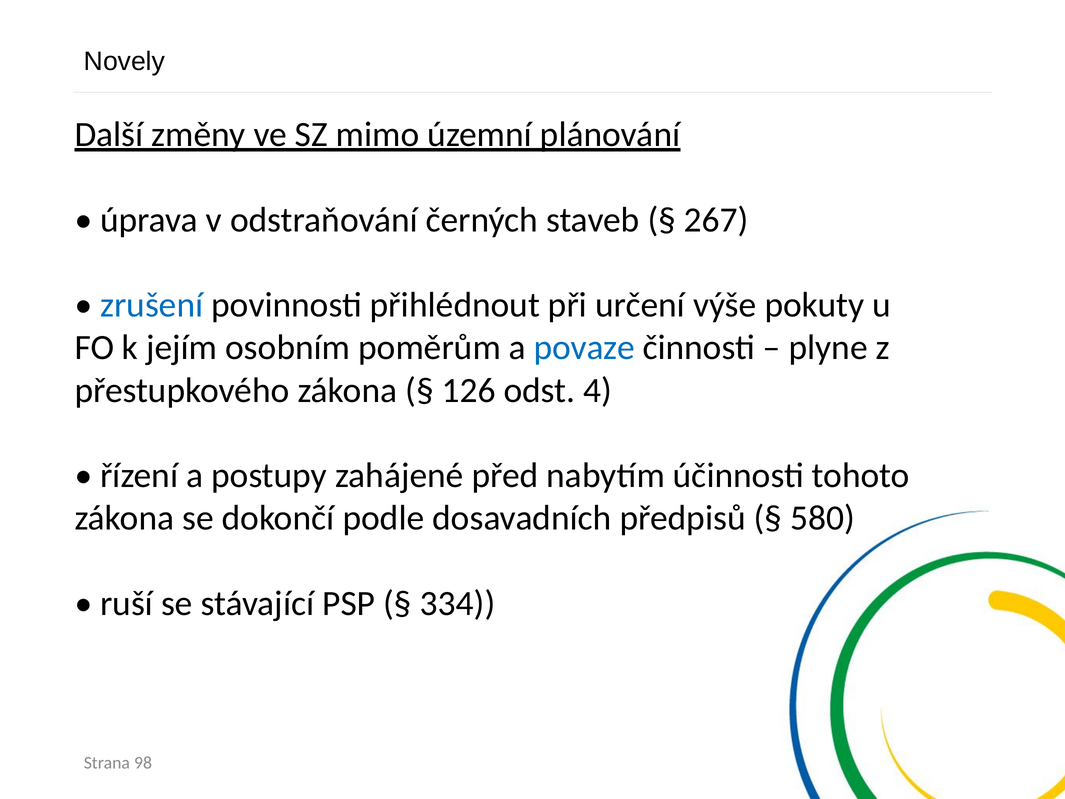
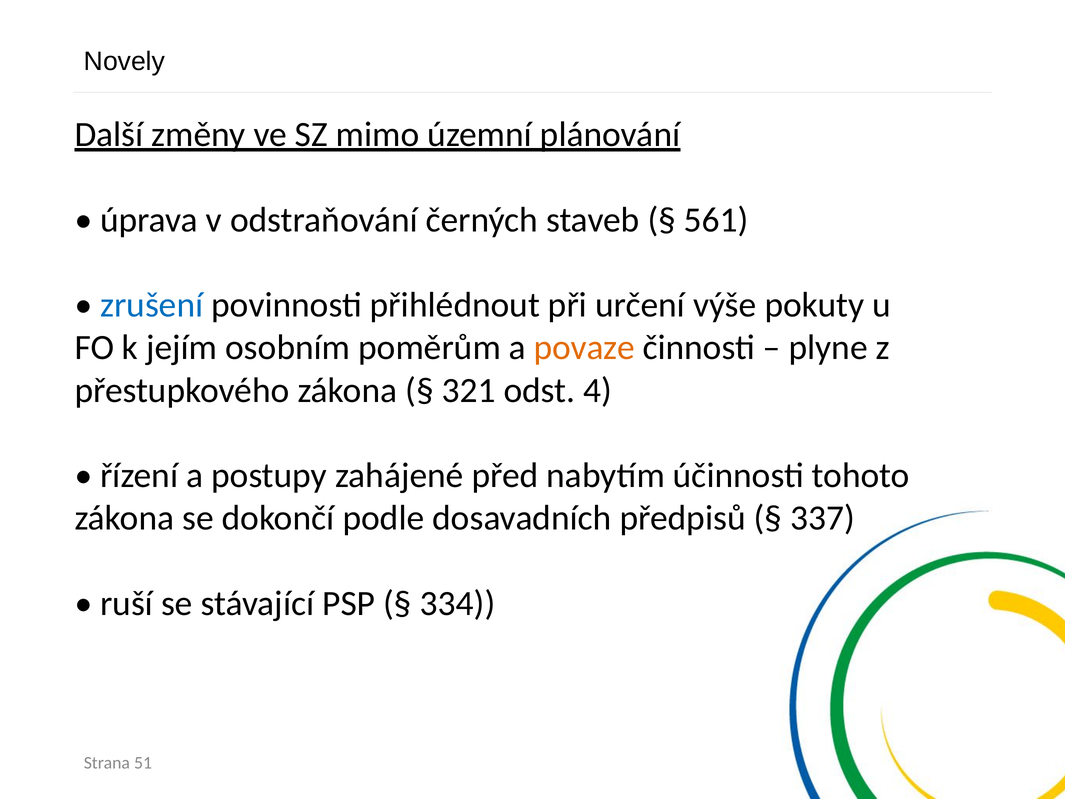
267: 267 -> 561
povaze colour: blue -> orange
126: 126 -> 321
580: 580 -> 337
98: 98 -> 51
